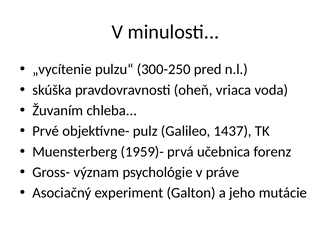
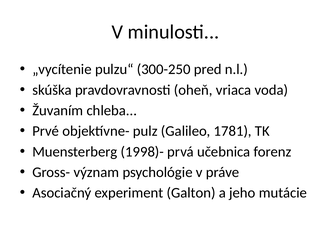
1437: 1437 -> 1781
1959)-: 1959)- -> 1998)-
